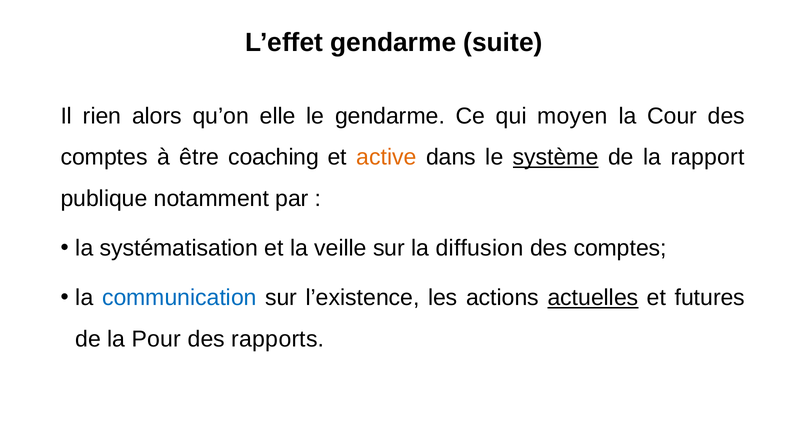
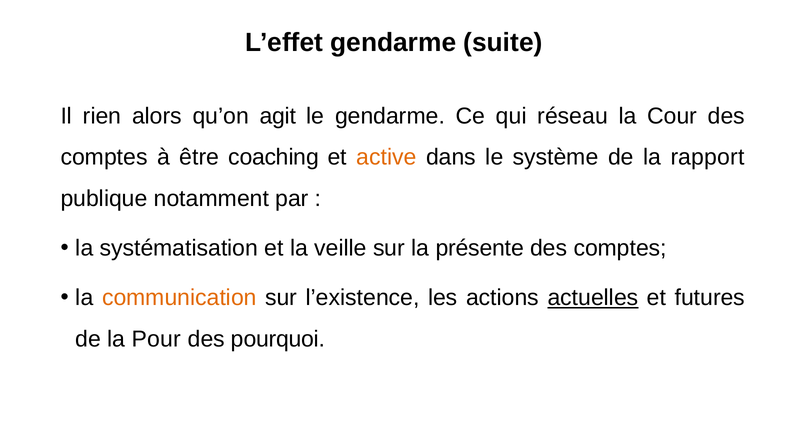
elle: elle -> agit
moyen: moyen -> réseau
système underline: present -> none
diffusion: diffusion -> présente
communication colour: blue -> orange
rapports: rapports -> pourquoi
